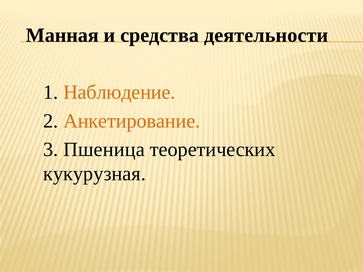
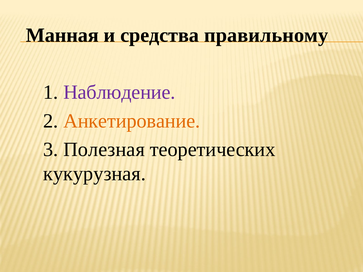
деятельности: деятельности -> правильному
Наблюдение colour: orange -> purple
Пшеница: Пшеница -> Полезная
